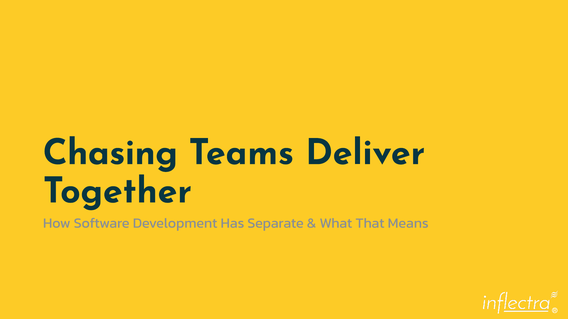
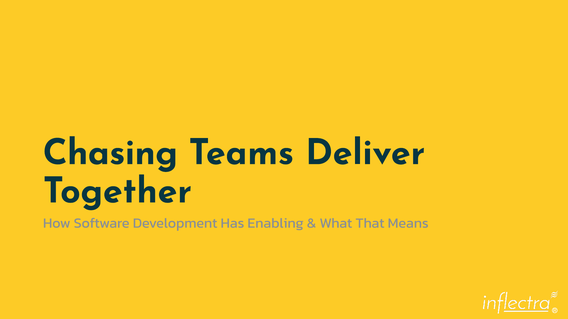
Separate: Separate -> Enabling
